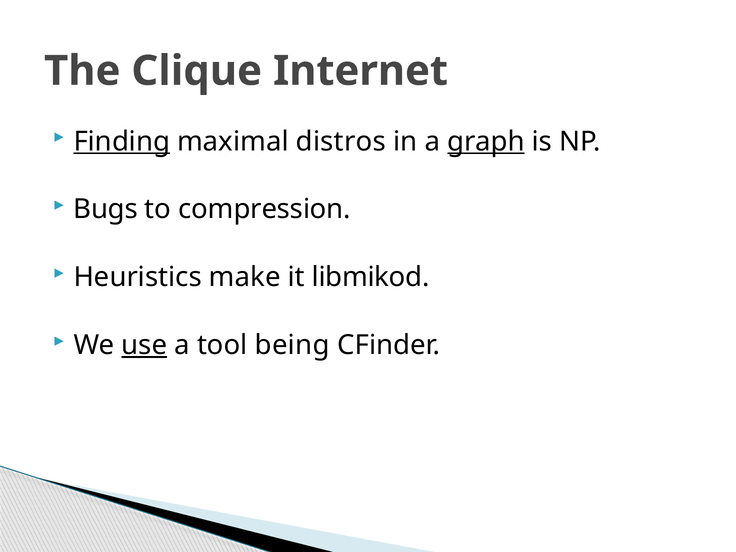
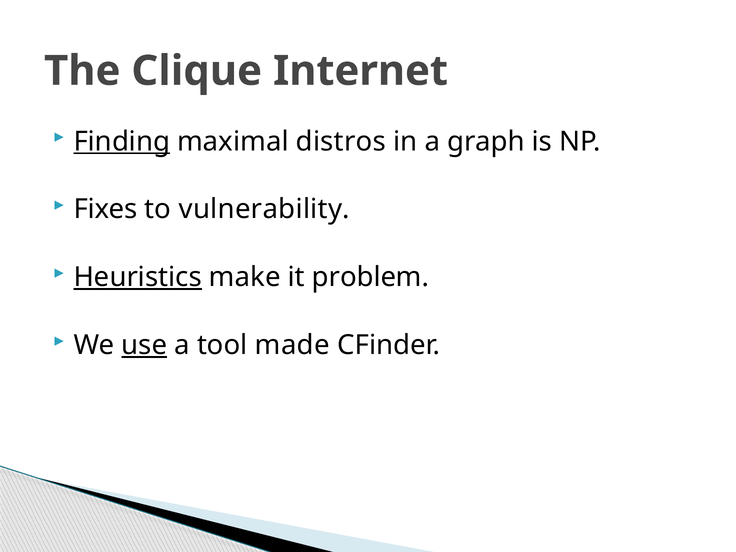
graph underline: present -> none
Bugs: Bugs -> Fixes
compression: compression -> vulnerability
Heuristics underline: none -> present
libmikod: libmikod -> problem
being: being -> made
